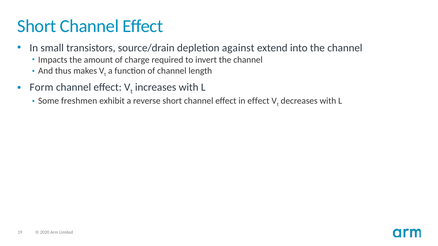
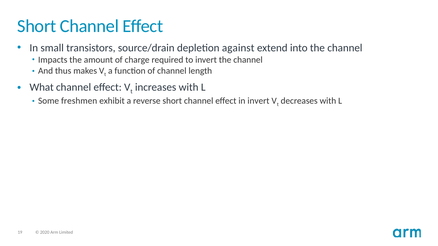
Form: Form -> What
in effect: effect -> invert
